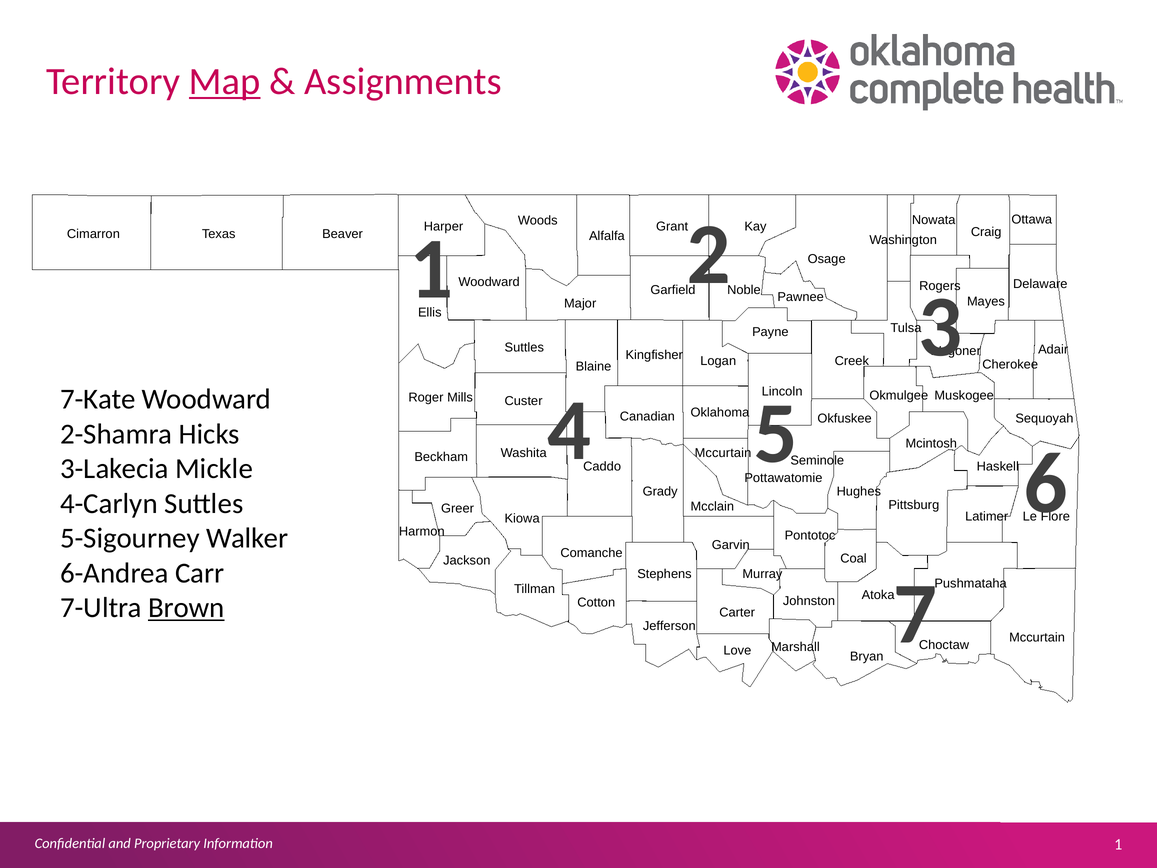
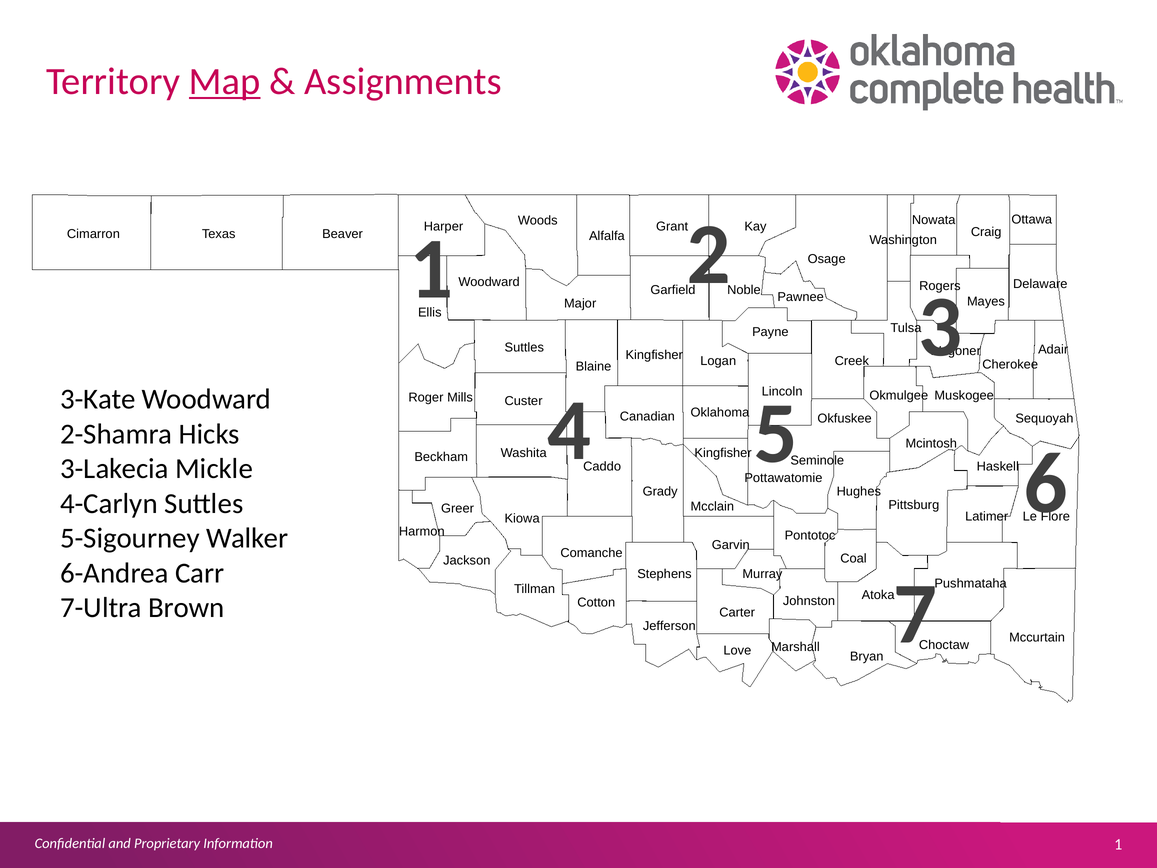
7-Kate: 7-Kate -> 3-Kate
Mccurtain at (723, 453): Mccurtain -> Kingfisher
Brown underline: present -> none
